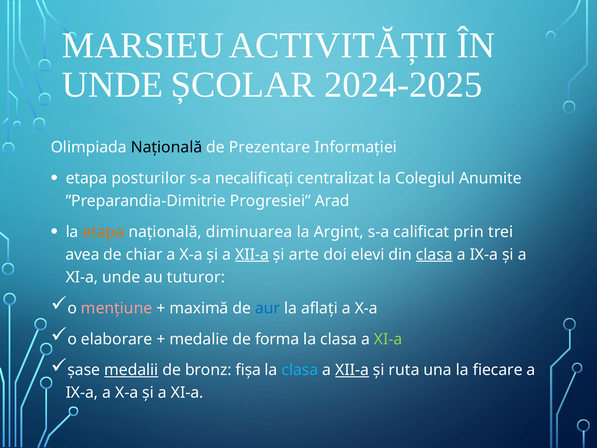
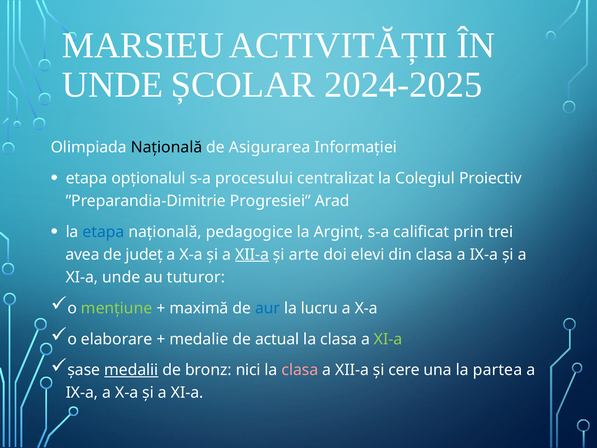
Prezentare: Prezentare -> Asigurarea
posturilor: posturilor -> opționalul
necalificați: necalificați -> procesului
Anumite: Anumite -> Proiectiv
etapa at (103, 232) colour: orange -> blue
diminuarea: diminuarea -> pedagogice
chiar: chiar -> județ
clasa at (434, 254) underline: present -> none
mențiune colour: pink -> light green
aflați: aflați -> lucru
forma: forma -> actual
fișa: fișa -> nici
clasa at (300, 370) colour: light blue -> pink
XII-a at (352, 370) underline: present -> none
ruta: ruta -> cere
fiecare: fiecare -> partea
